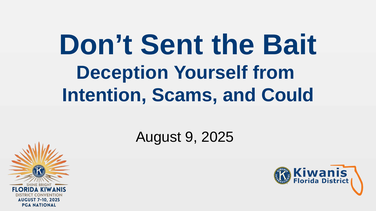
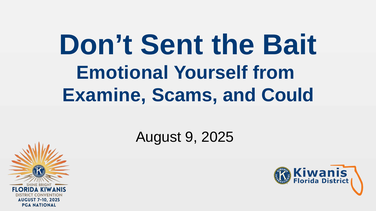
Deception: Deception -> Emotional
Intention: Intention -> Examine
